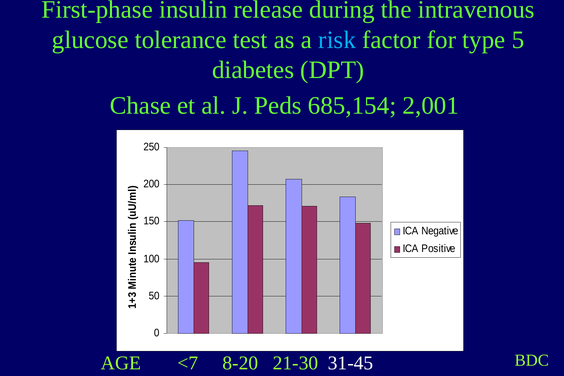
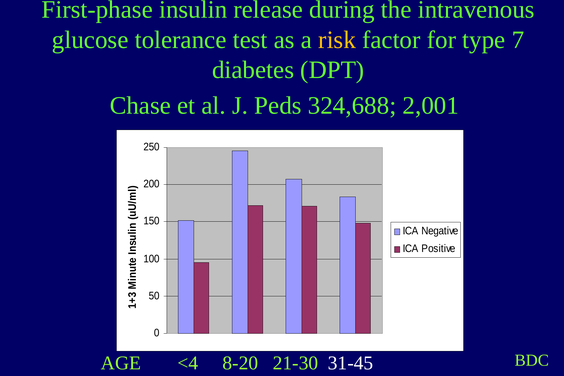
risk colour: light blue -> yellow
5: 5 -> 7
685,154: 685,154 -> 324,688
<7: <7 -> <4
